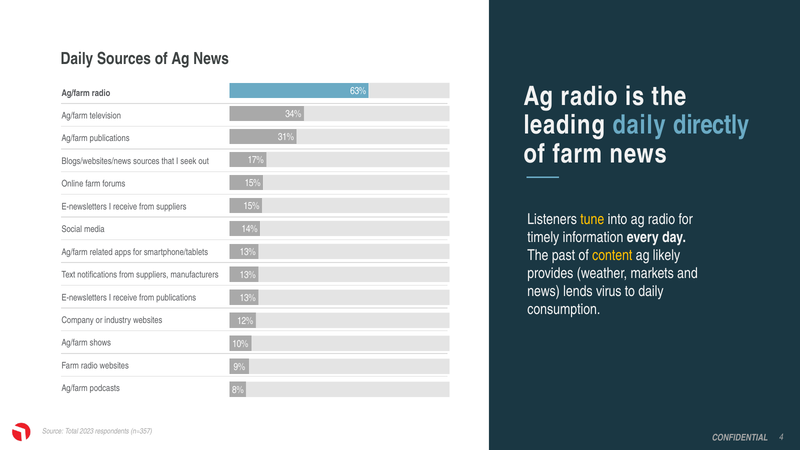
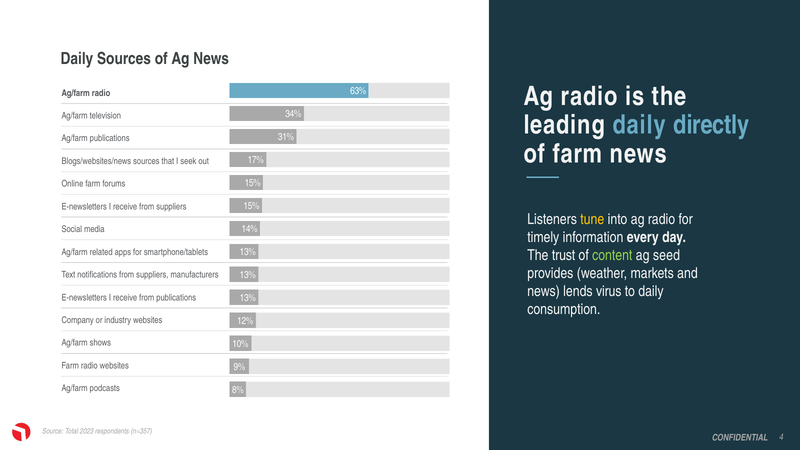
past: past -> trust
content colour: yellow -> light green
likely: likely -> seed
